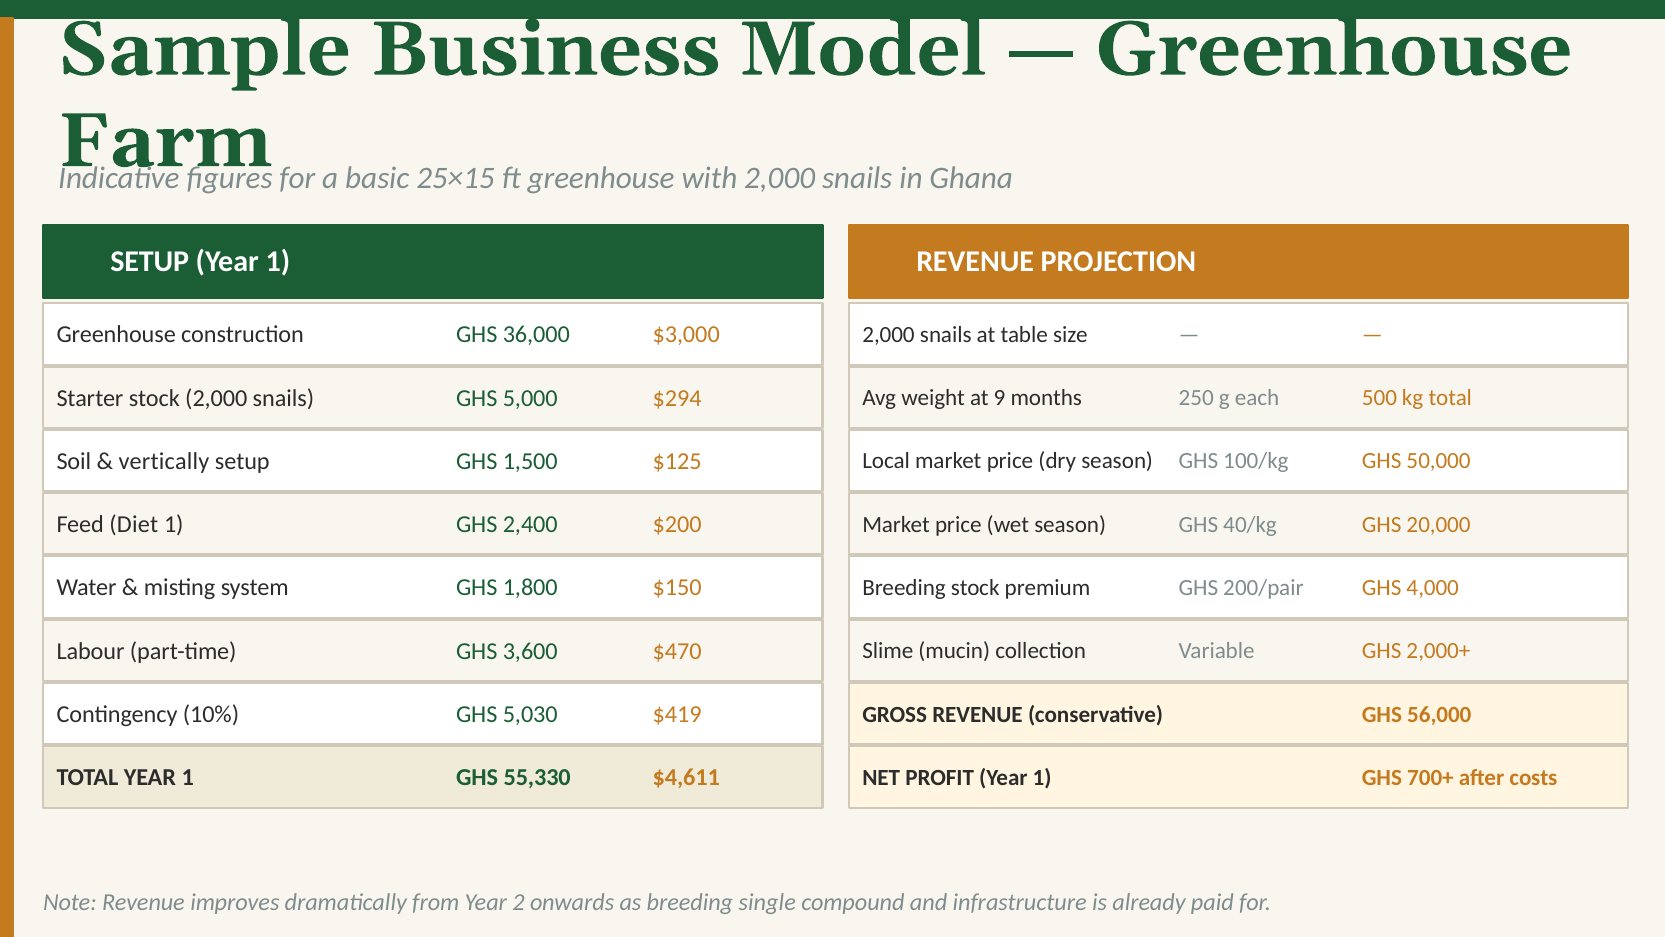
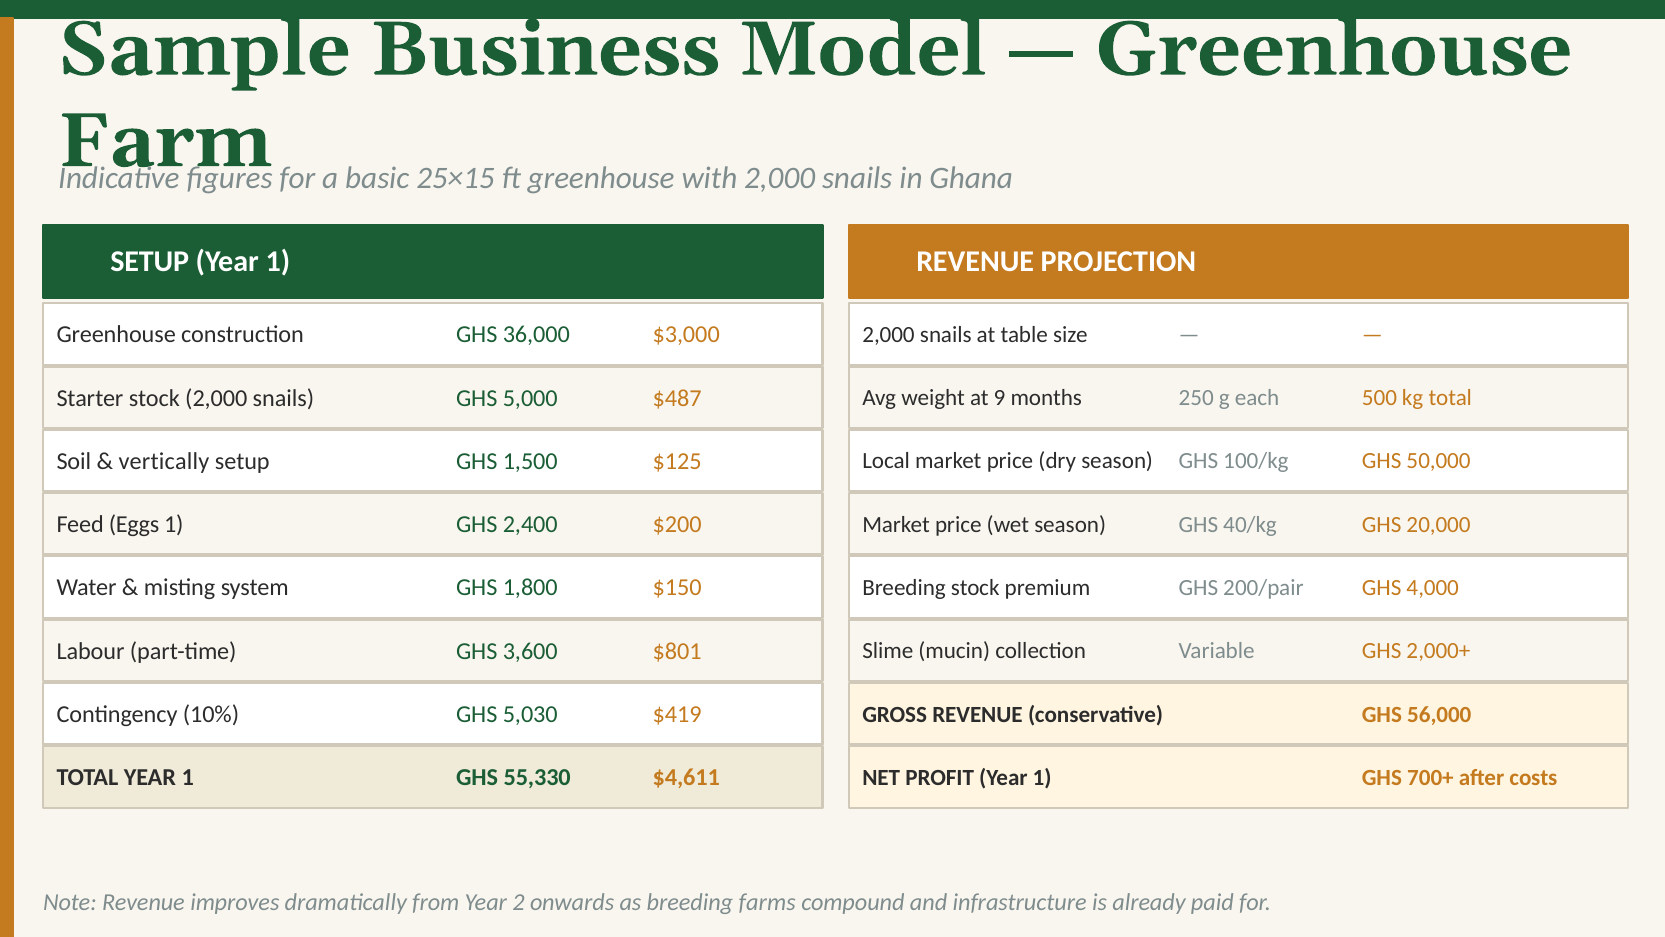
$294: $294 -> $487
Diet: Diet -> Eggs
$470: $470 -> $801
single: single -> farms
